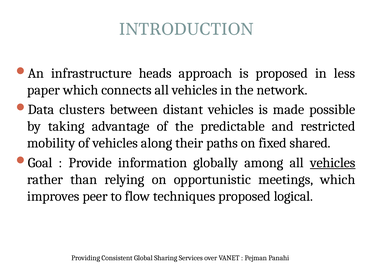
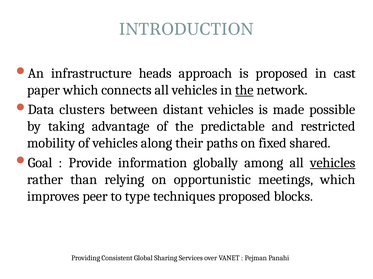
less: less -> cast
the at (244, 90) underline: none -> present
flow: flow -> type
logical: logical -> blocks
